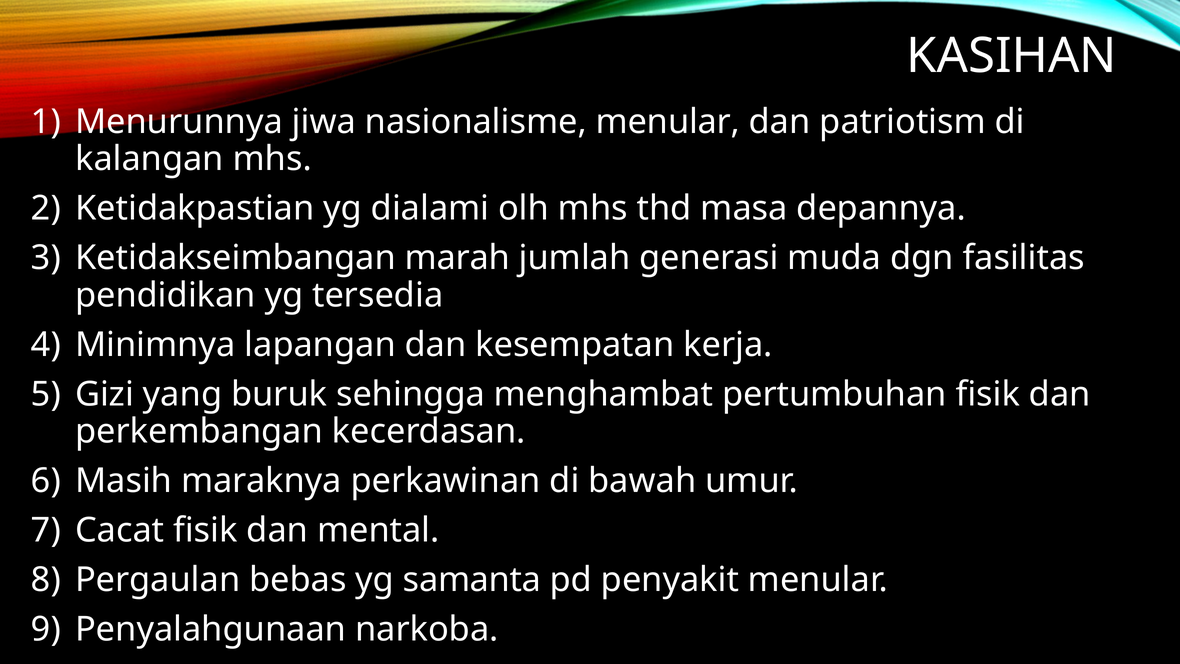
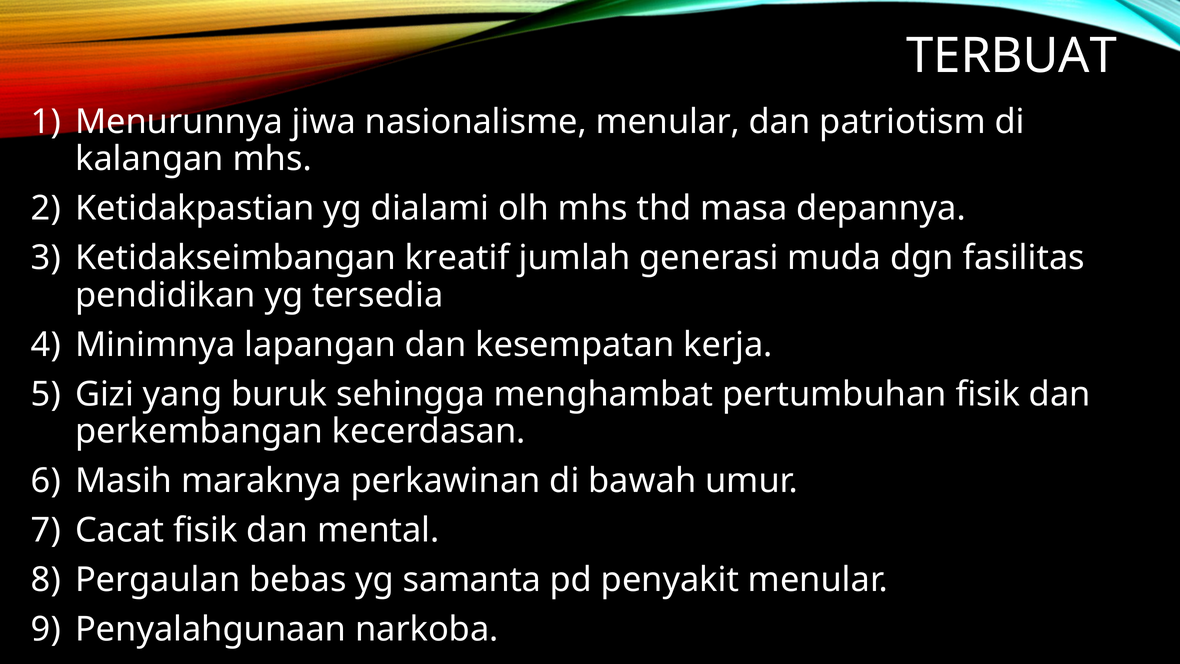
KASIHAN: KASIHAN -> TERBUAT
marah: marah -> kreatif
